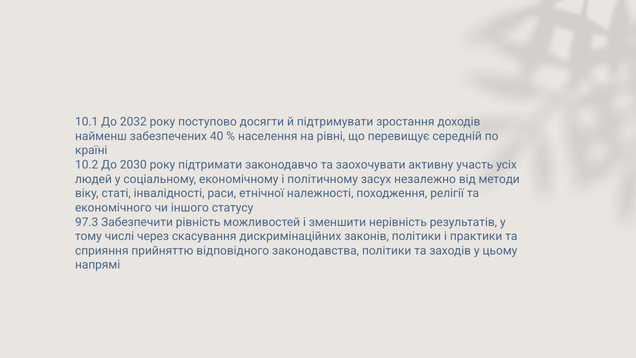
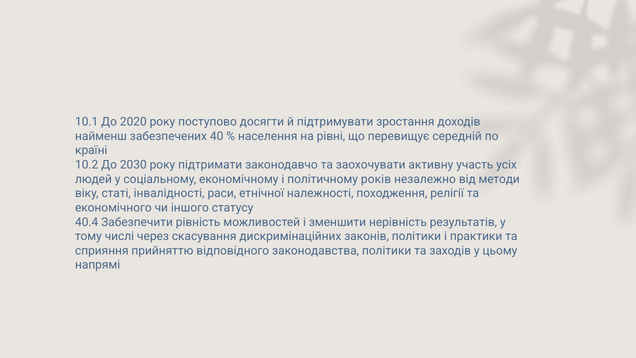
2032: 2032 -> 2020
засух: засух -> років
97.3: 97.3 -> 40.4
